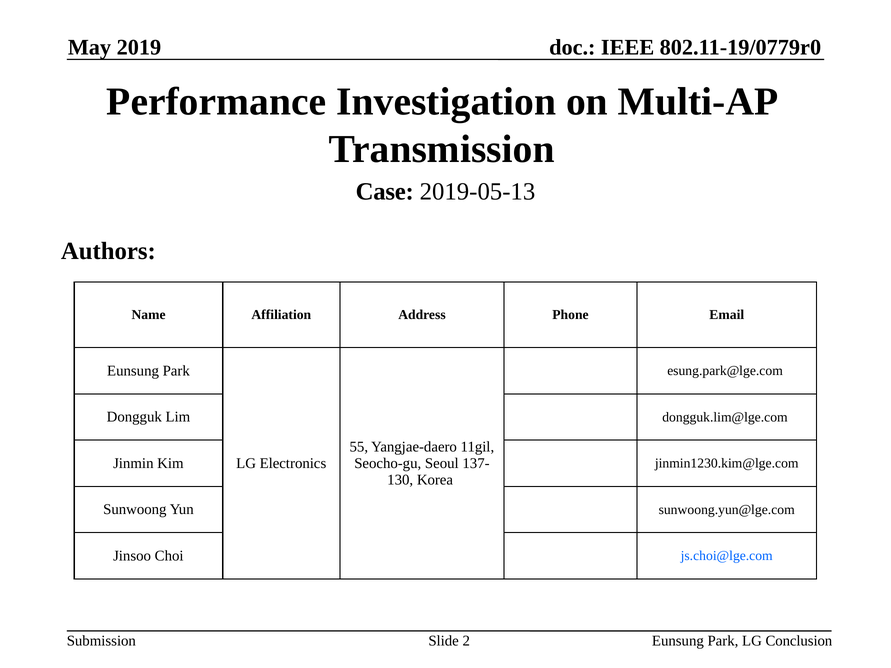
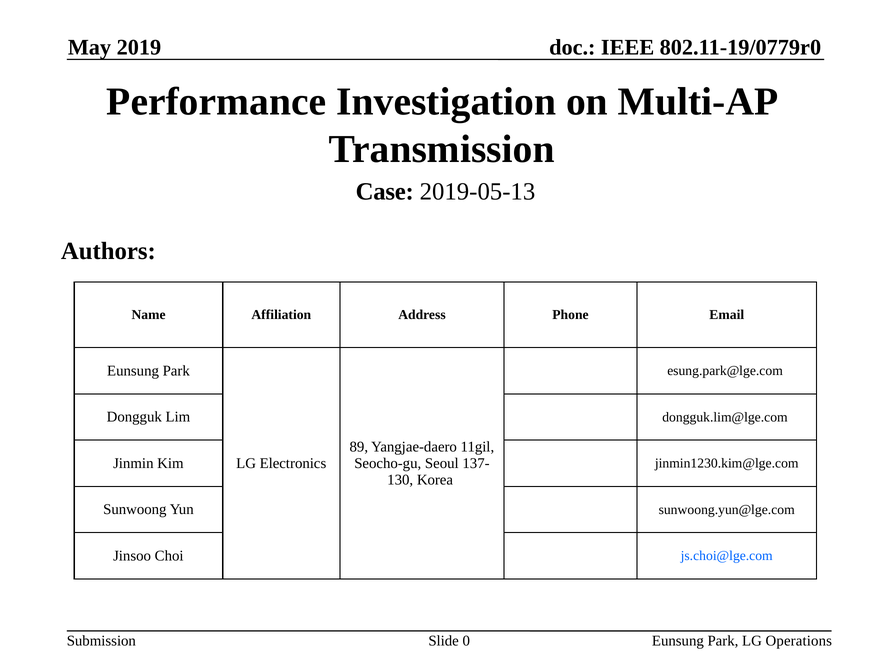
55: 55 -> 89
Conclusion: Conclusion -> Operations
2: 2 -> 0
